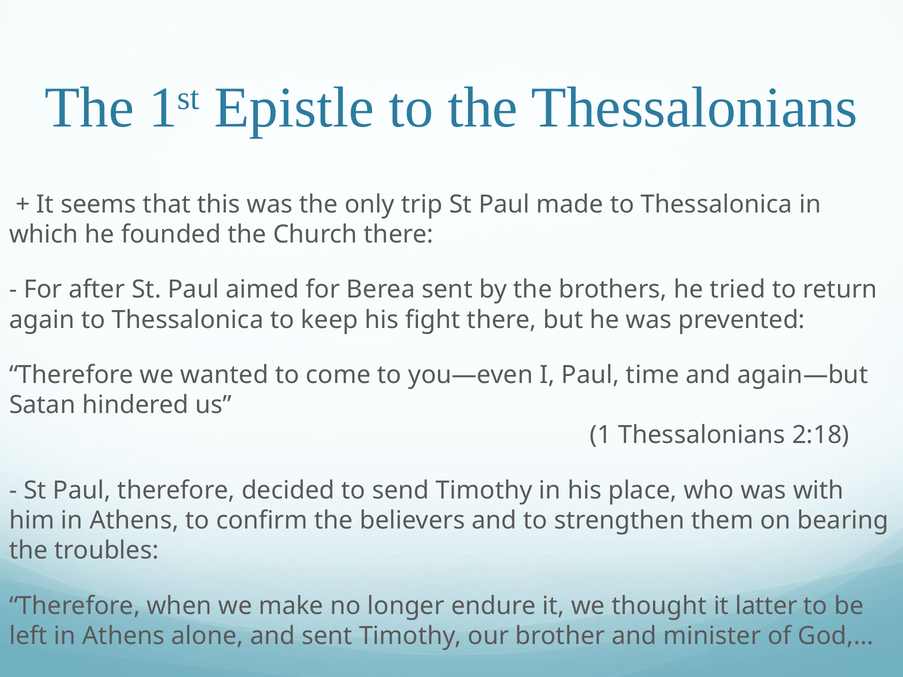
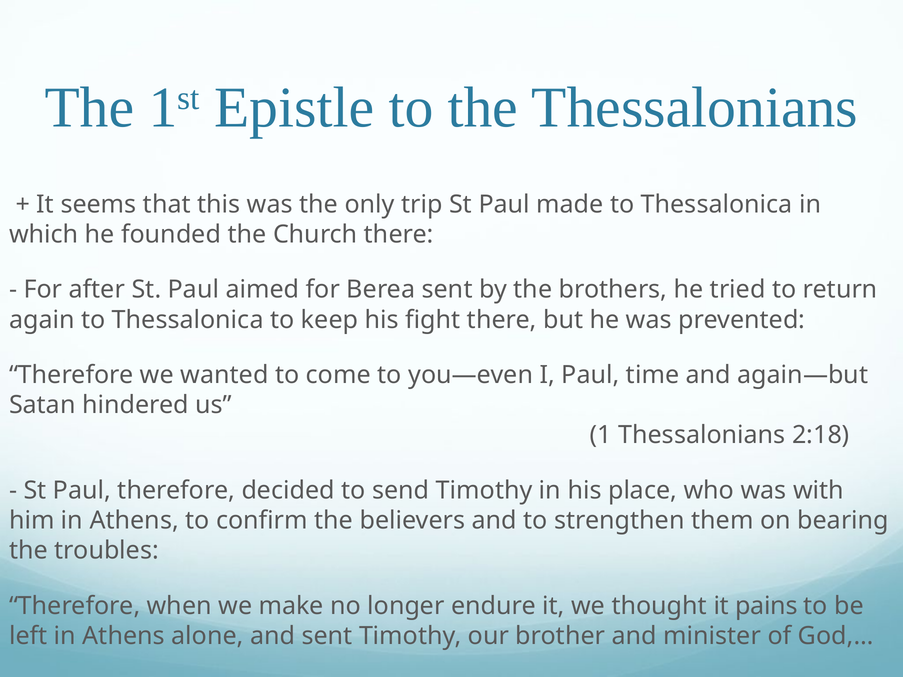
latter: latter -> pains
